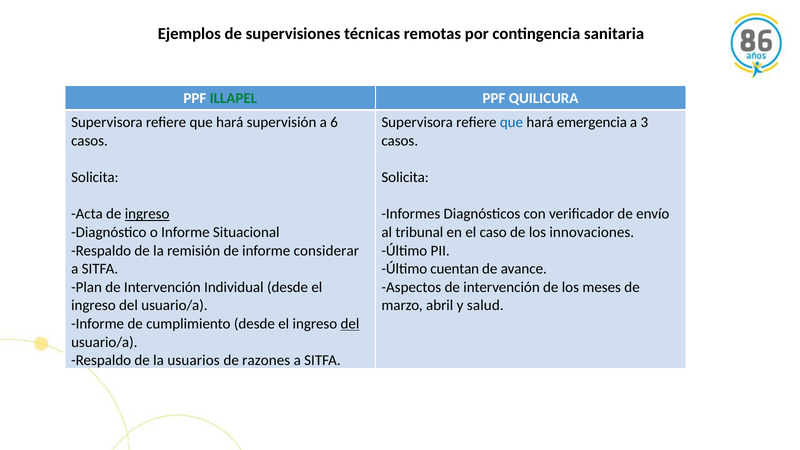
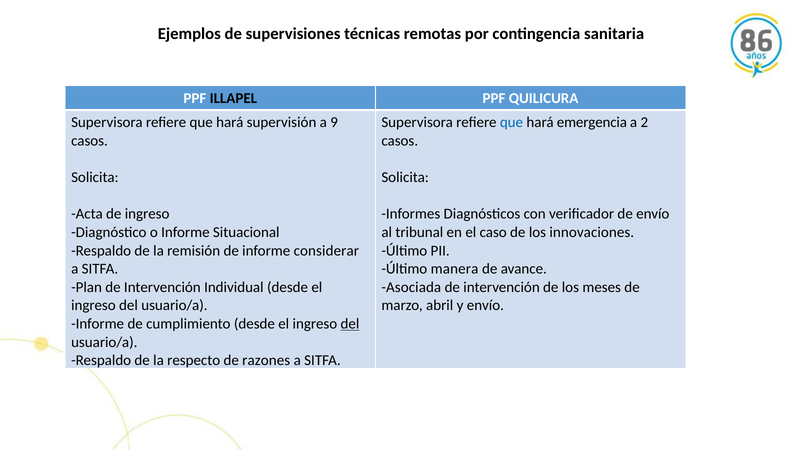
ILLAPEL colour: green -> black
6: 6 -> 9
3: 3 -> 2
ingreso at (147, 214) underline: present -> none
cuentan: cuentan -> manera
Aspectos: Aspectos -> Asociada
y salud: salud -> envío
usuarios: usuarios -> respecto
